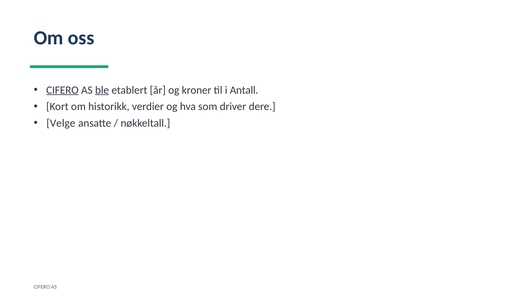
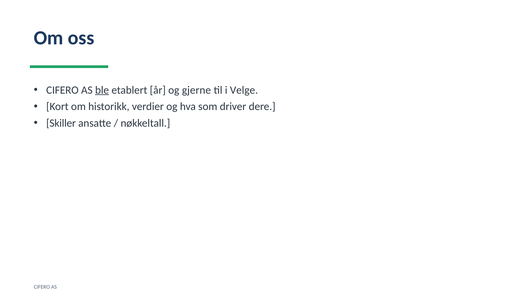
CIFERO at (62, 90) underline: present -> none
kroner: kroner -> gjerne
Antall: Antall -> Velge
Velge: Velge -> Skiller
